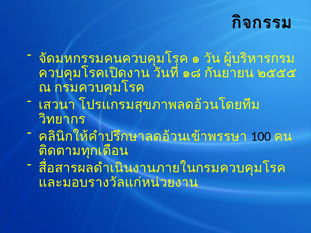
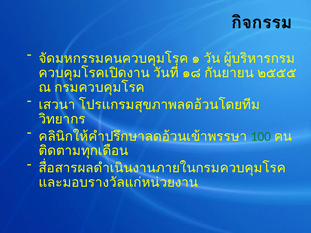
100 colour: black -> green
